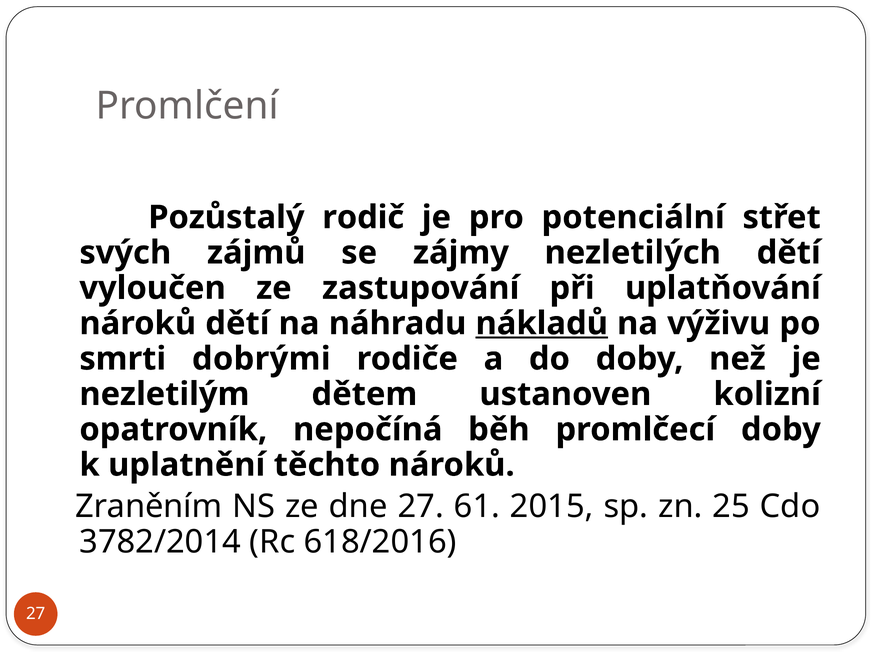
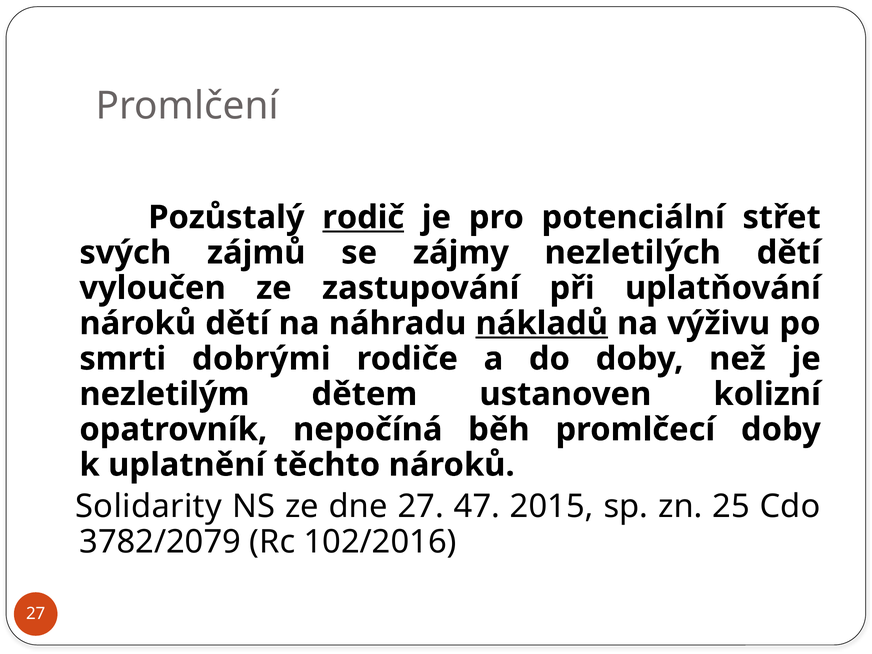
rodič underline: none -> present
Zraněním: Zraněním -> Solidarity
61: 61 -> 47
3782/2014: 3782/2014 -> 3782/2079
618/2016: 618/2016 -> 102/2016
